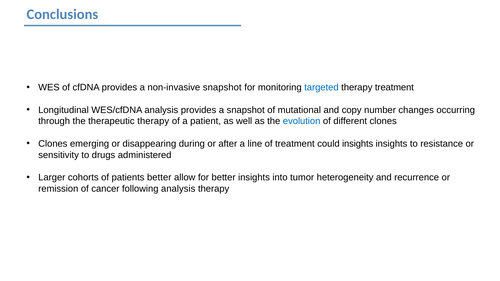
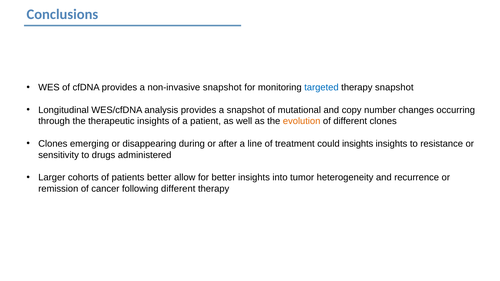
therapy treatment: treatment -> snapshot
therapeutic therapy: therapy -> insights
evolution colour: blue -> orange
following analysis: analysis -> different
